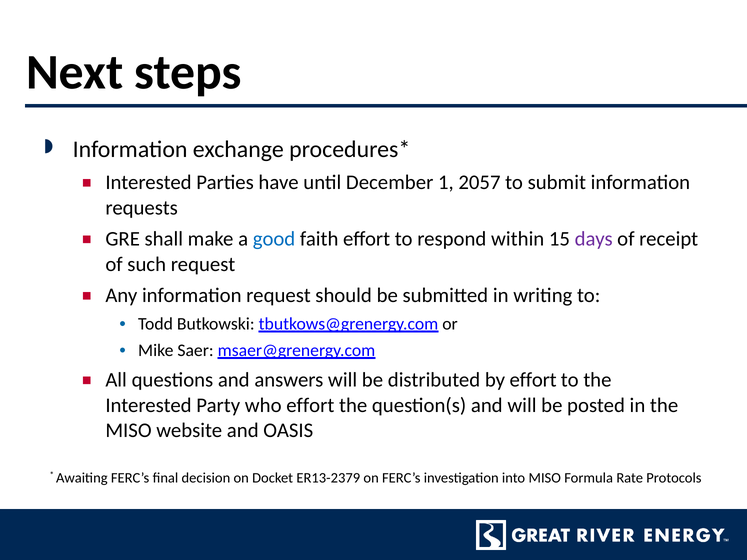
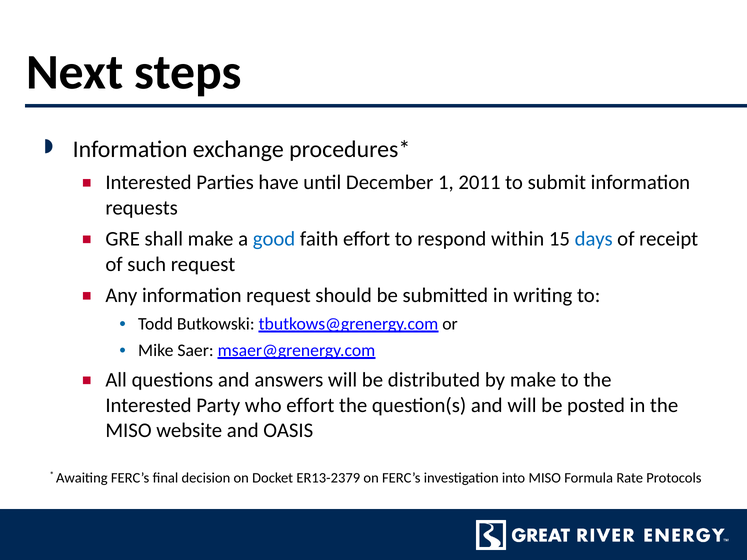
2057: 2057 -> 2011
days colour: purple -> blue
by effort: effort -> make
